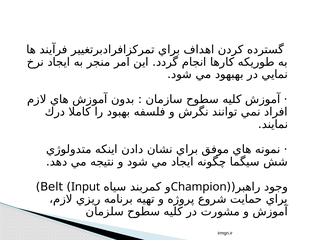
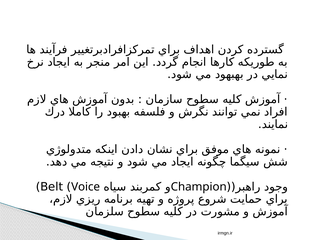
Input: Input -> Voice
